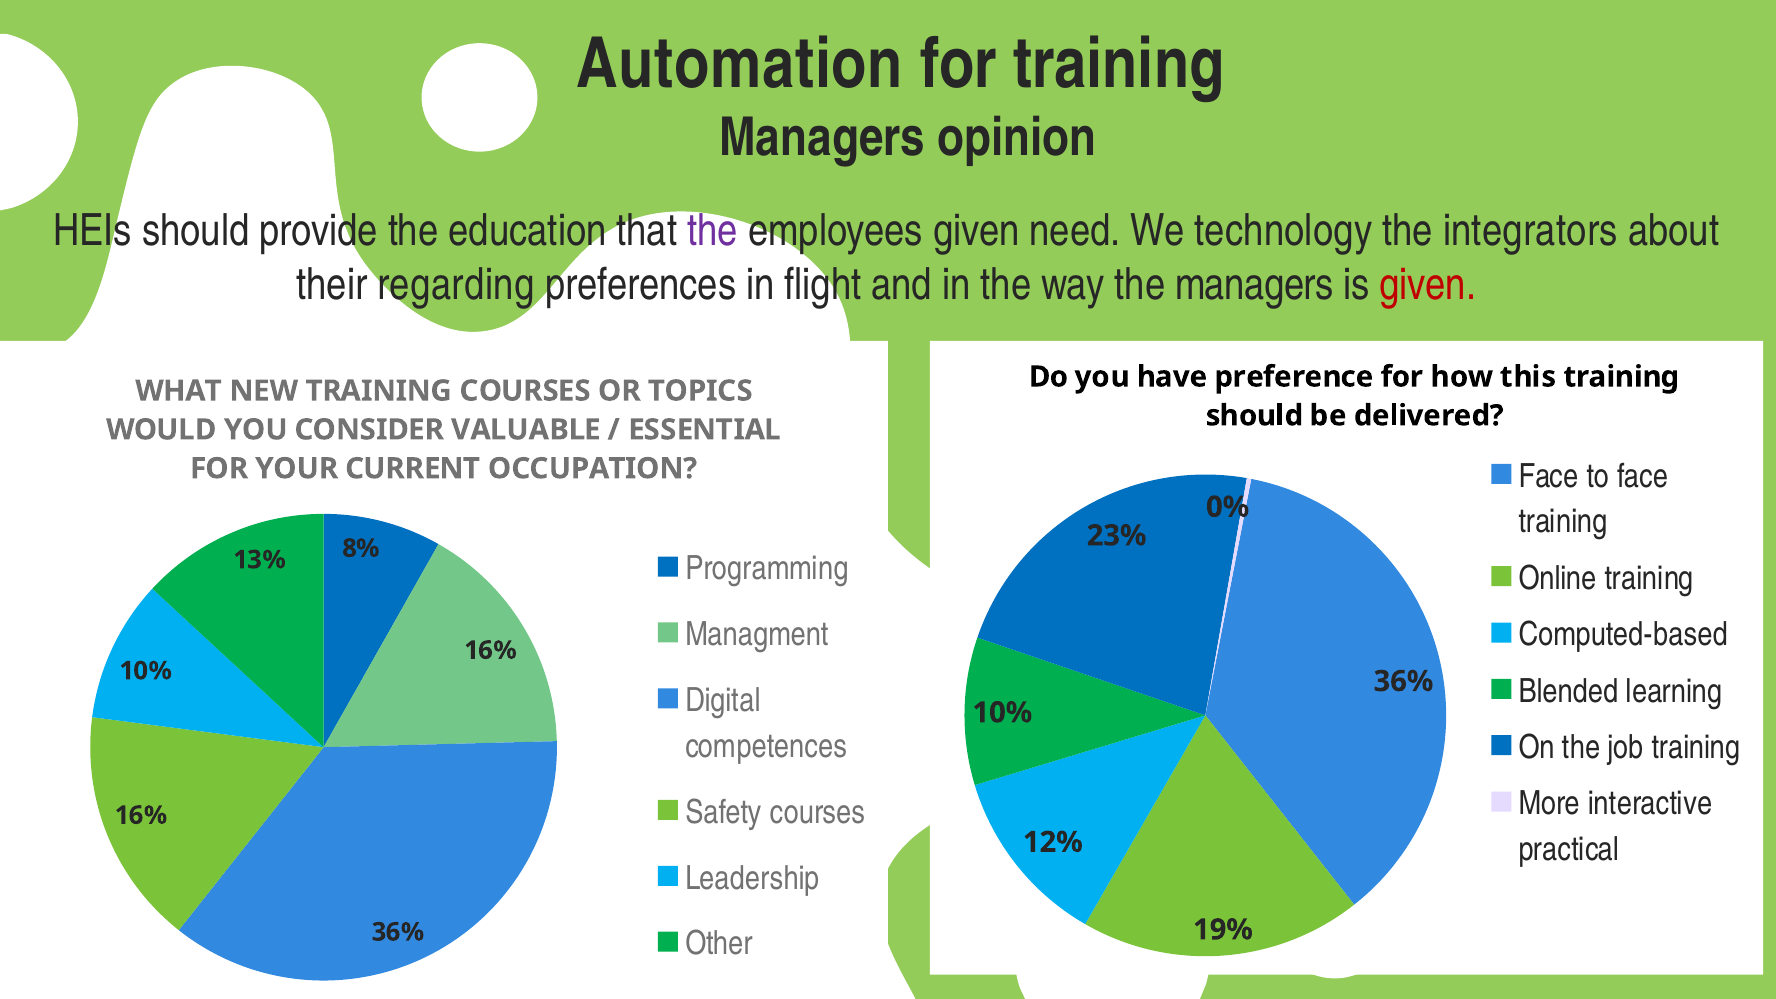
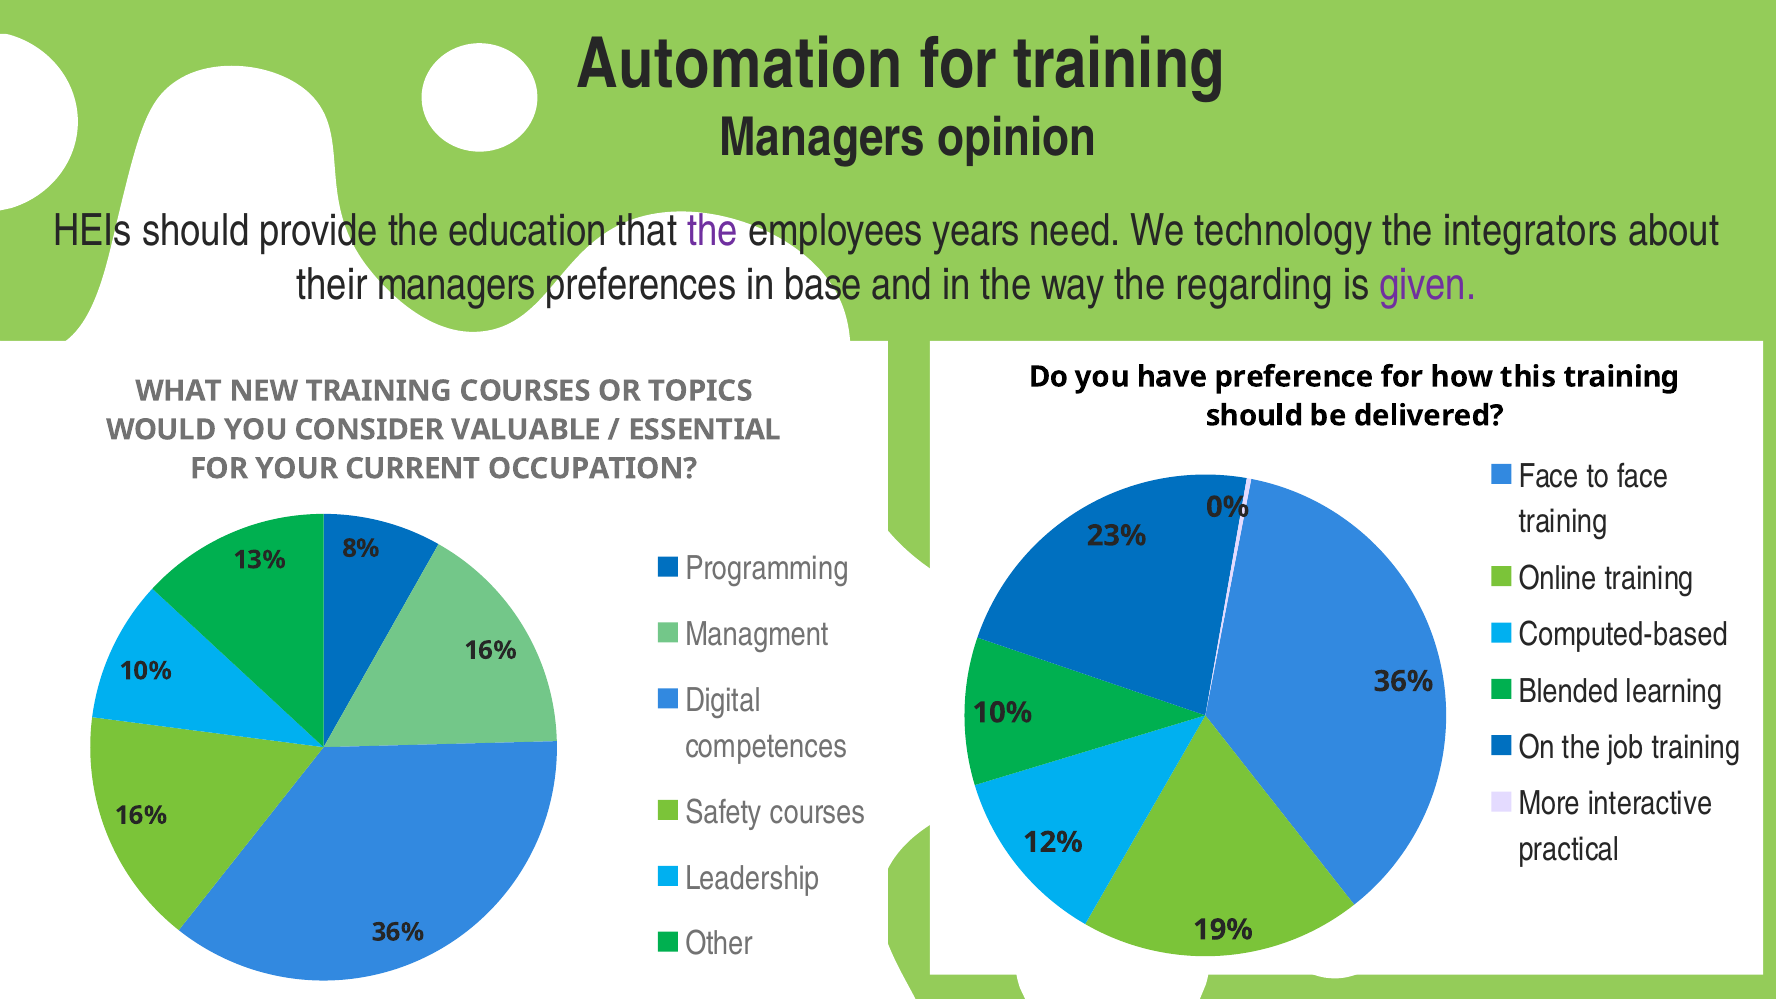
employees given: given -> years
their regarding: regarding -> managers
flight: flight -> base
the managers: managers -> regarding
given at (1428, 285) colour: red -> purple
